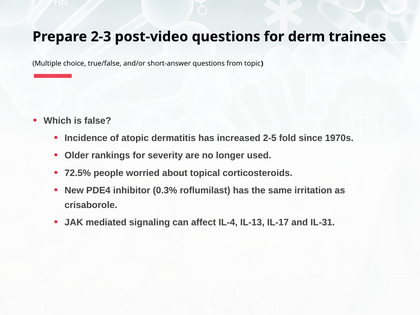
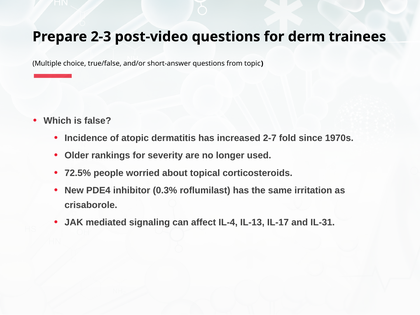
2-5: 2-5 -> 2-7
